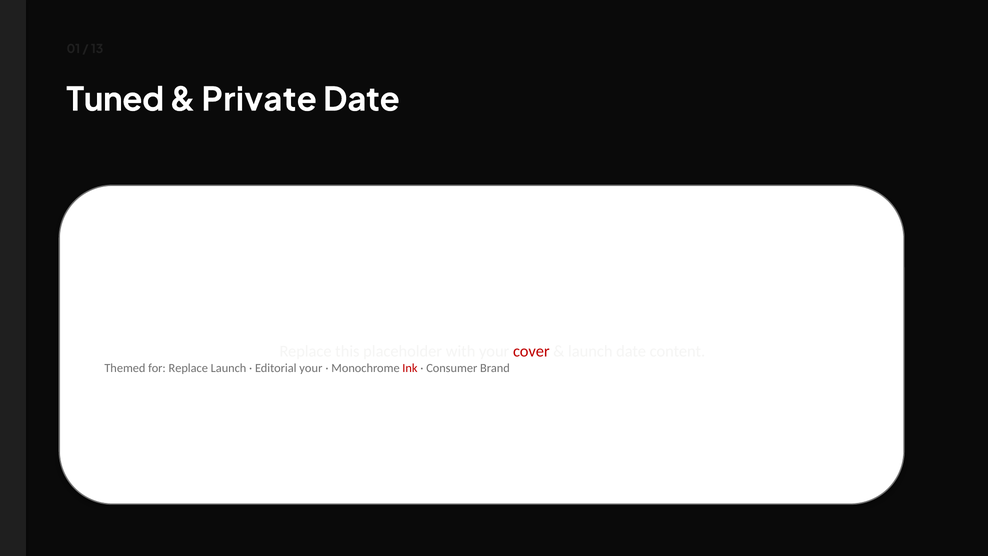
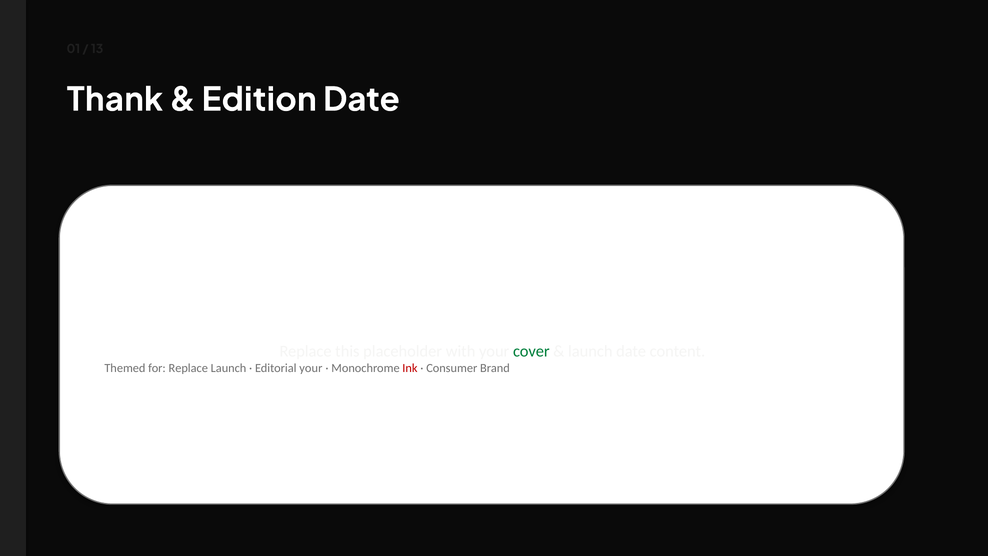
Tuned: Tuned -> Thank
Private: Private -> Edition
cover colour: red -> green
